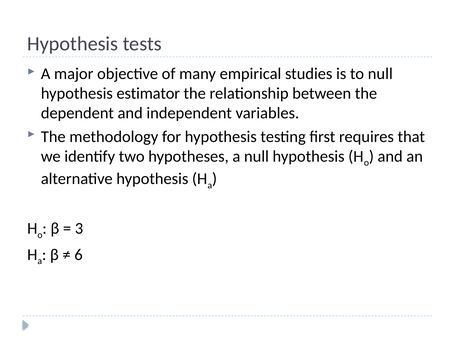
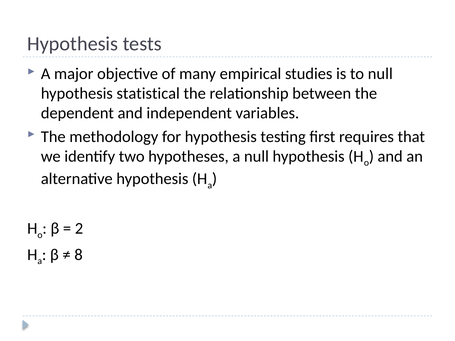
estimator: estimator -> statistical
3: 3 -> 2
6: 6 -> 8
